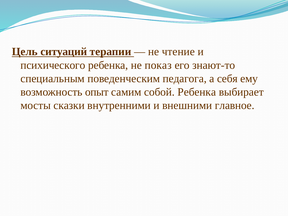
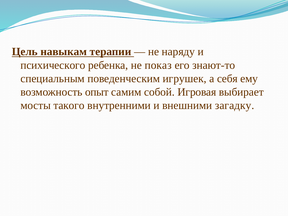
ситуаций: ситуаций -> навыкам
чтение: чтение -> наряду
педагога: педагога -> игрушек
собой Ребенка: Ребенка -> Игровая
сказки: сказки -> такого
главное: главное -> загадку
